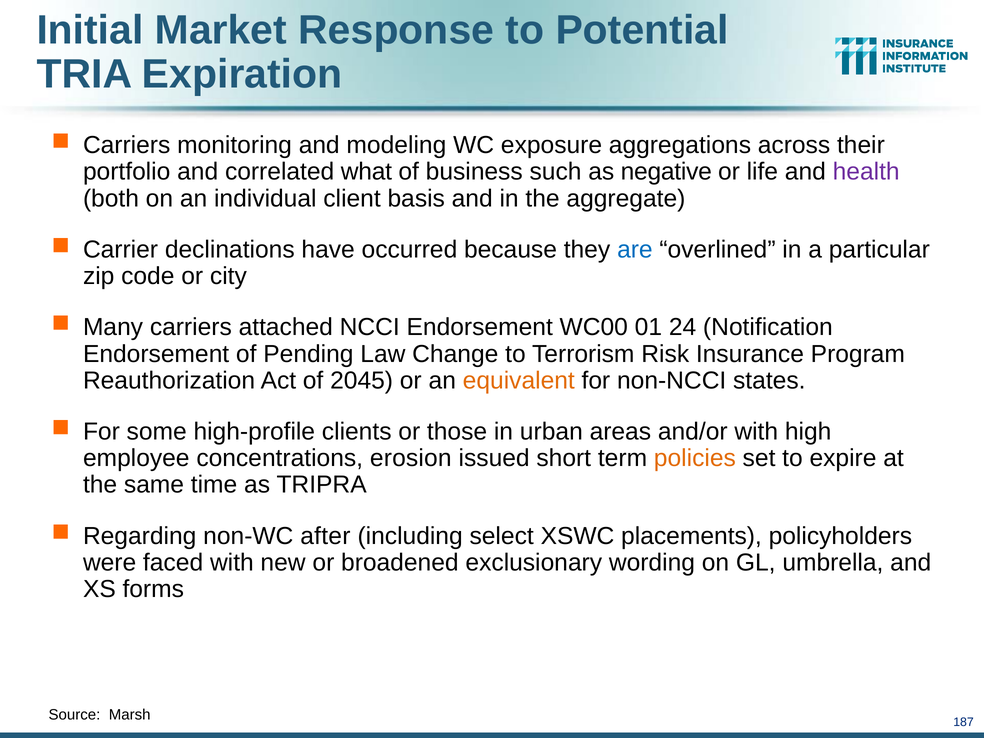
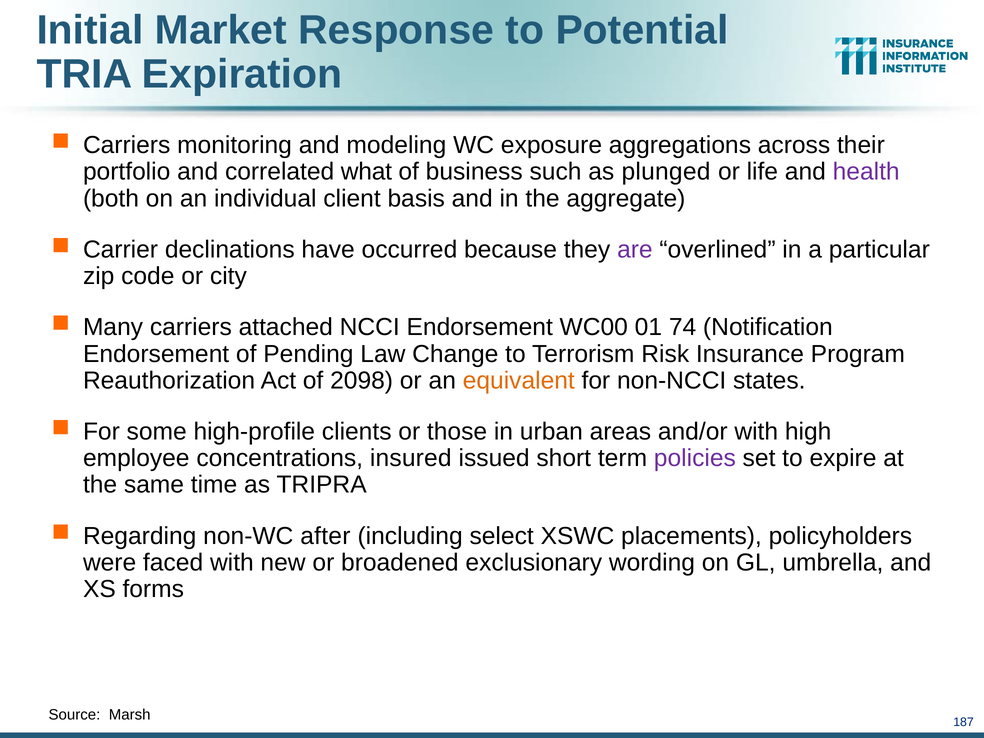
negative: negative -> plunged
are colour: blue -> purple
24: 24 -> 74
2045: 2045 -> 2098
erosion: erosion -> insured
policies colour: orange -> purple
